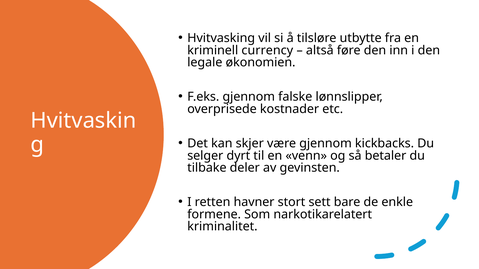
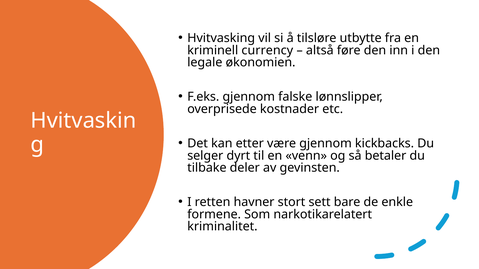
skjer: skjer -> etter
